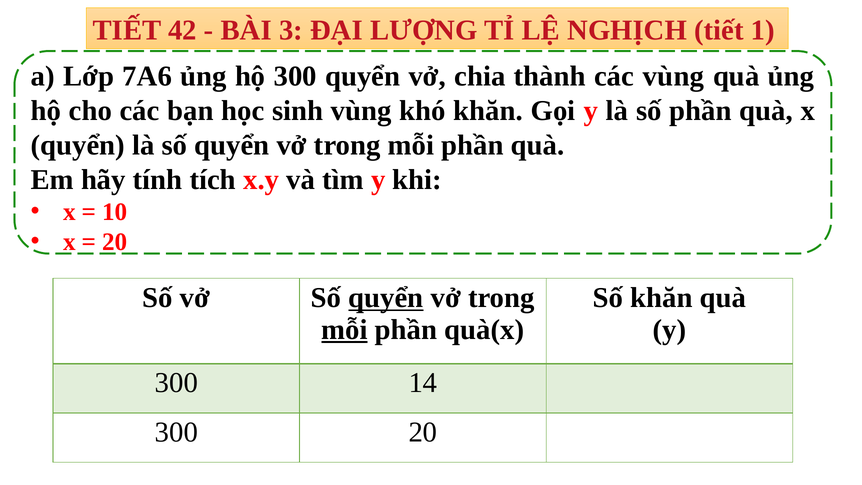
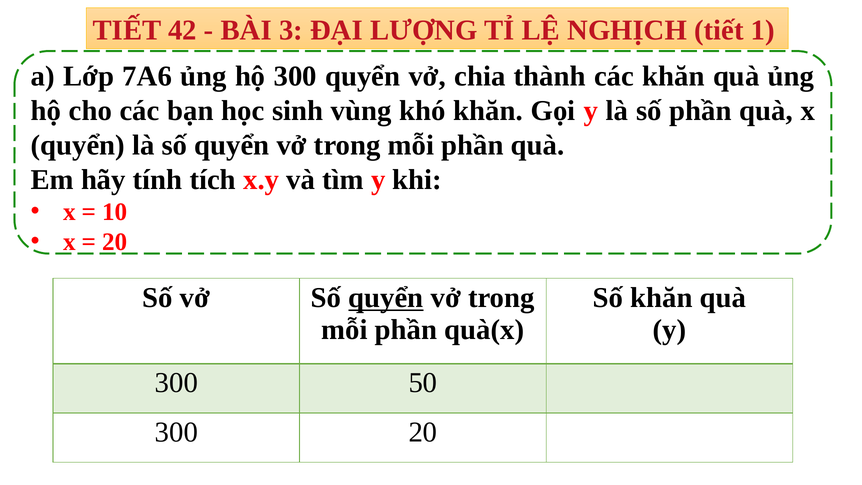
các vùng: vùng -> khăn
mỗi at (345, 330) underline: present -> none
14: 14 -> 50
